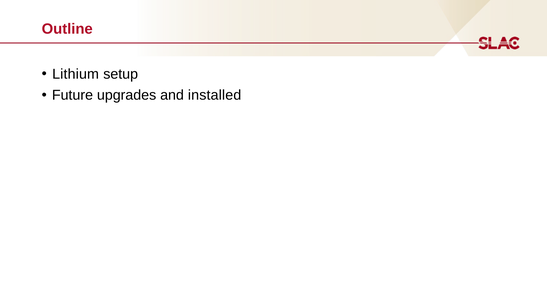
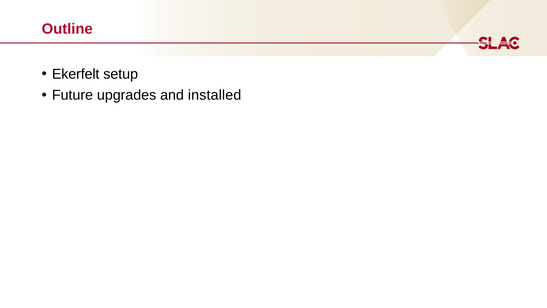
Lithium: Lithium -> Ekerfelt
